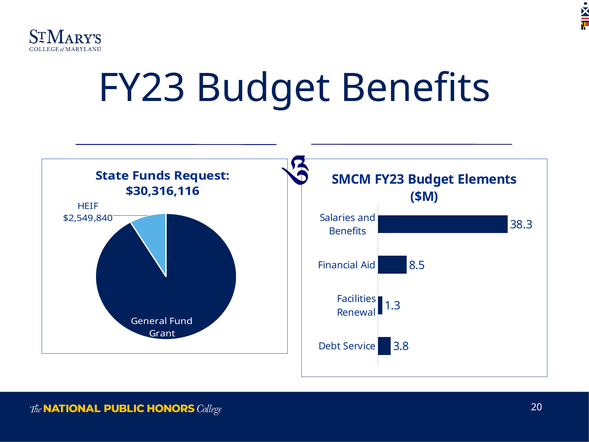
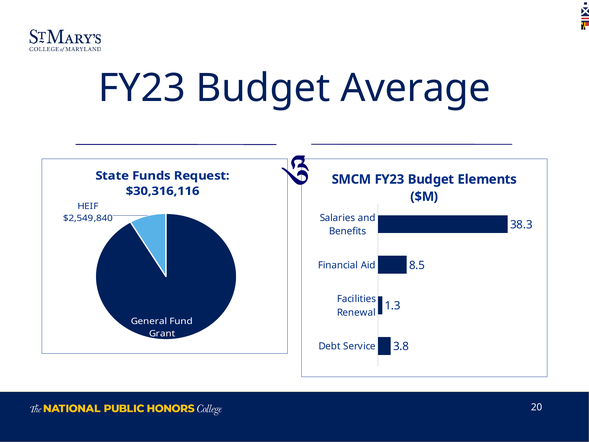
Budget Benefits: Benefits -> Average
